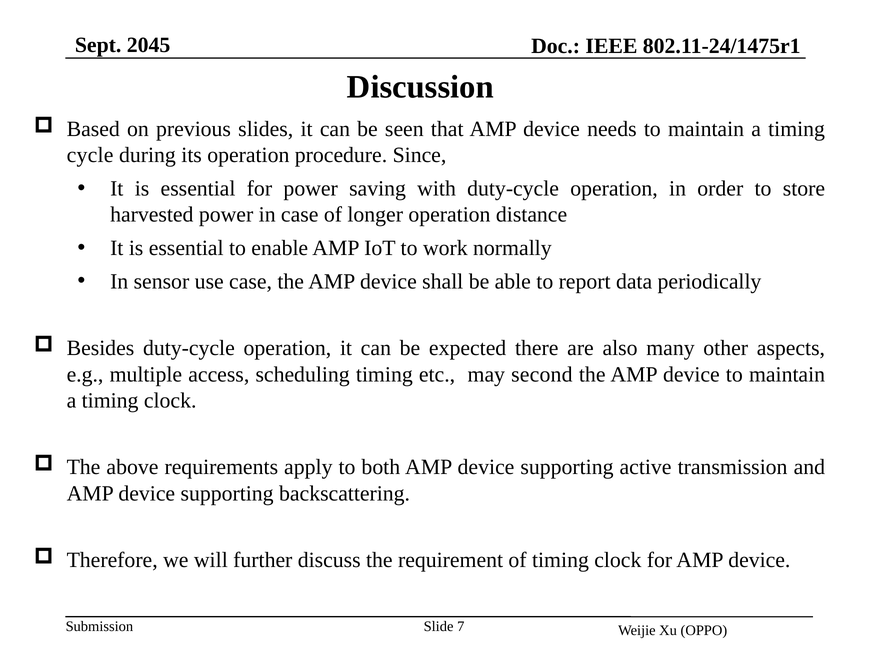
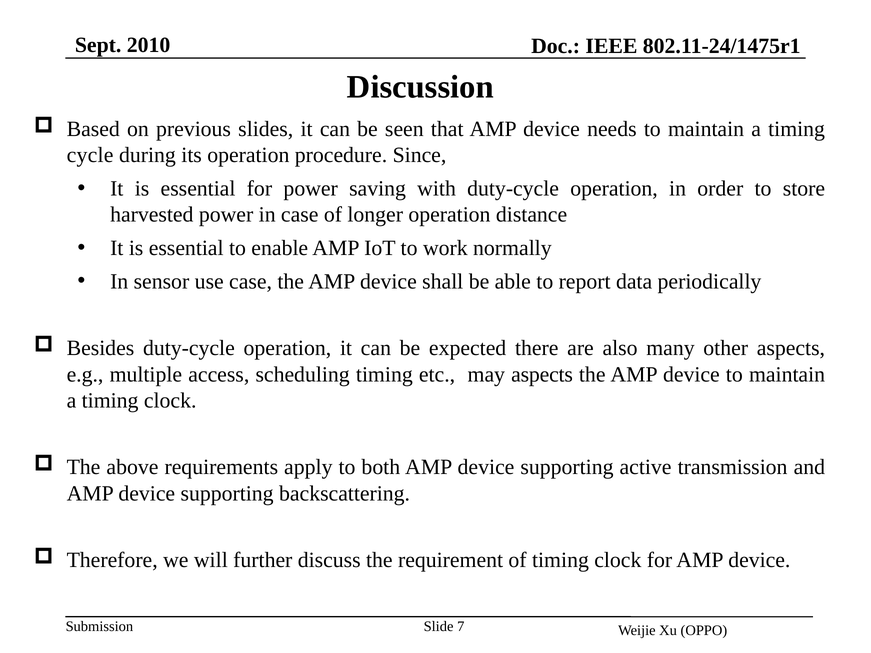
2045: 2045 -> 2010
may second: second -> aspects
